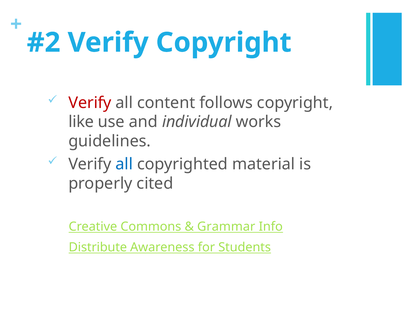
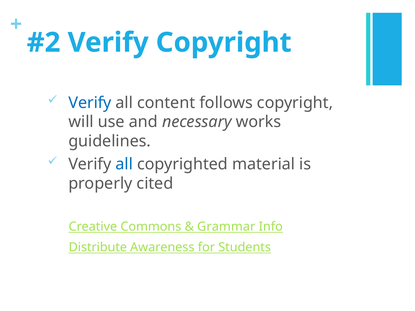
Verify at (90, 103) colour: red -> blue
like: like -> will
individual: individual -> necessary
